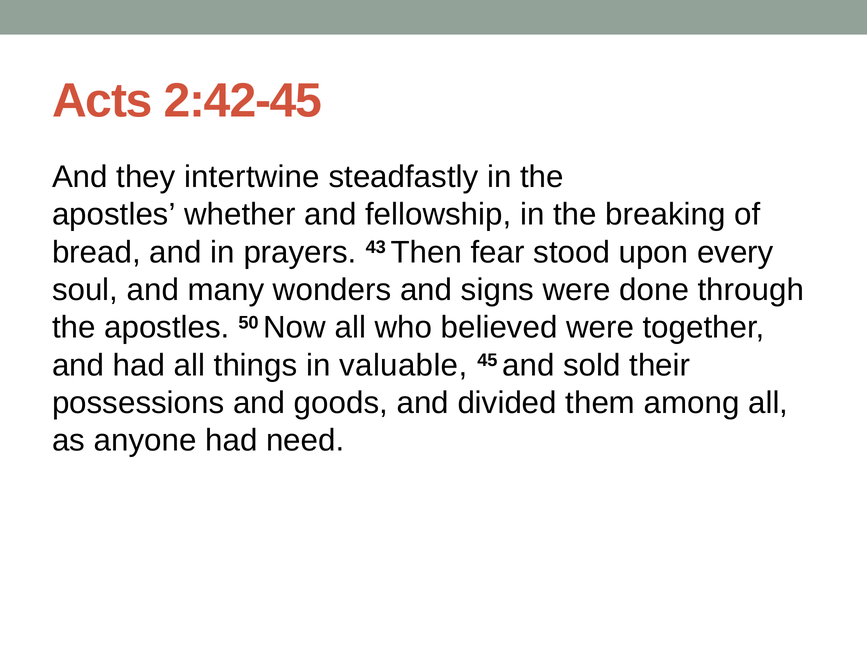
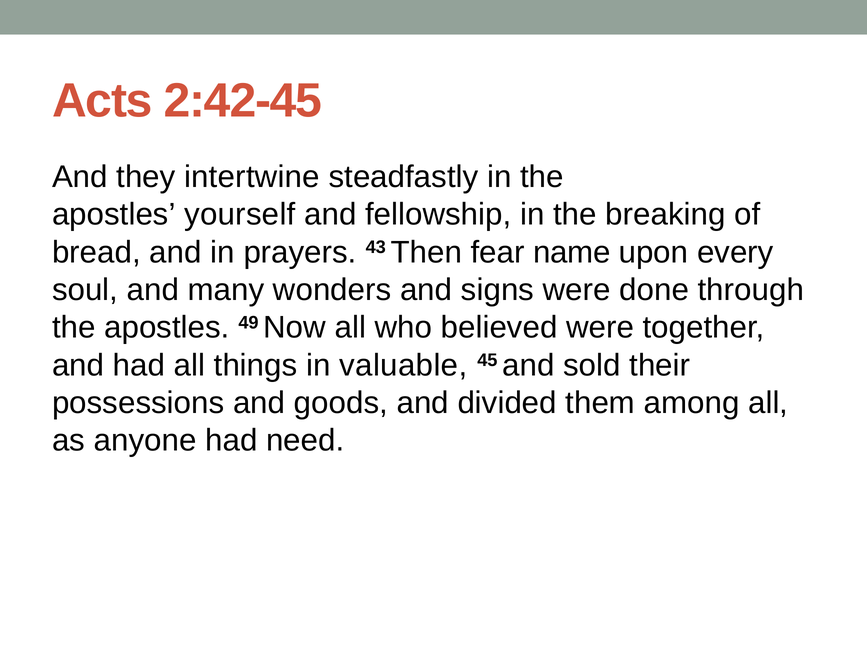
whether: whether -> yourself
stood: stood -> name
50: 50 -> 49
